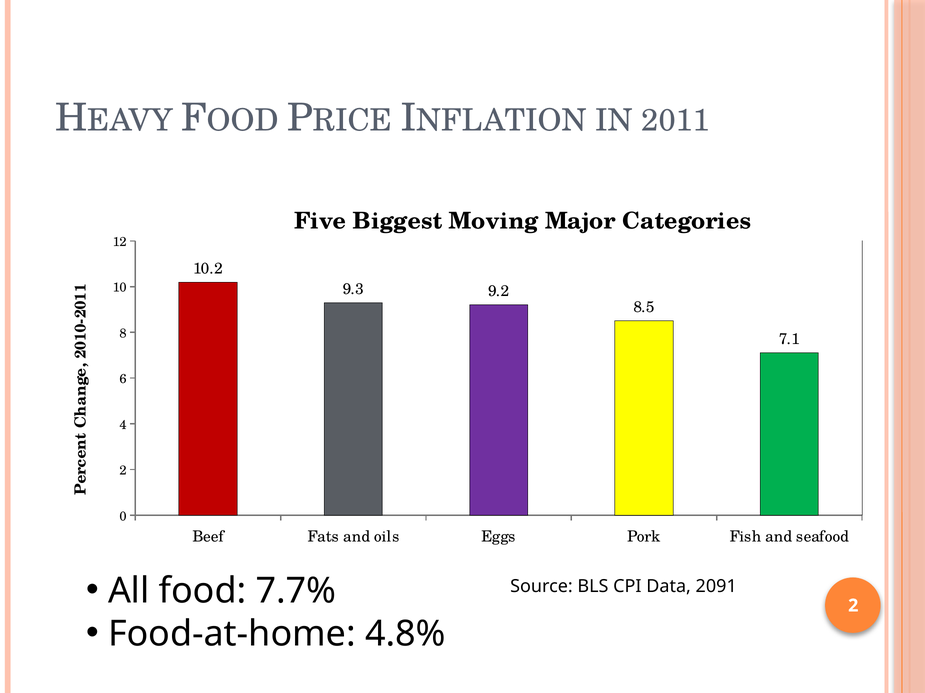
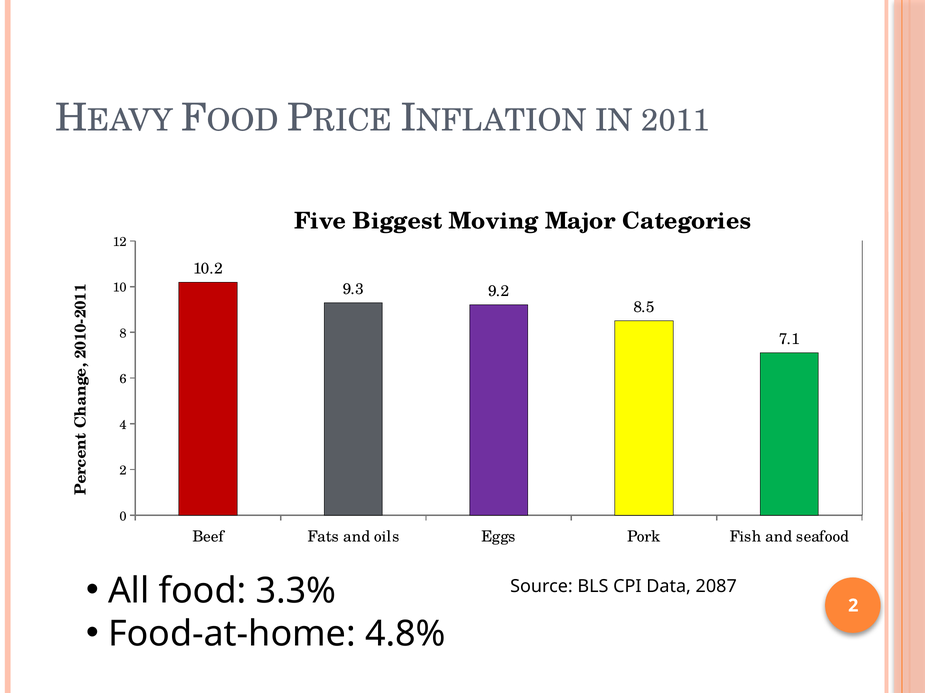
7.7%: 7.7% -> 3.3%
2091: 2091 -> 2087
